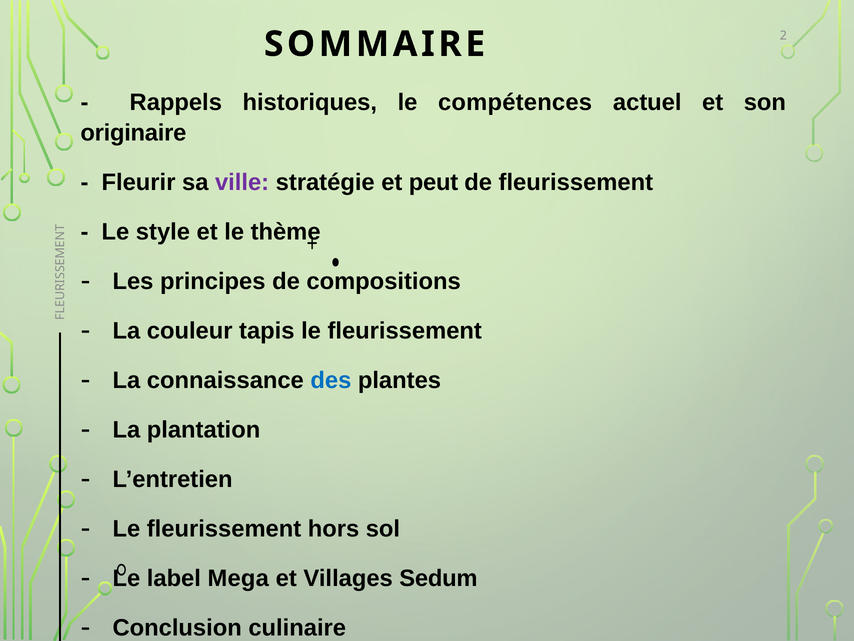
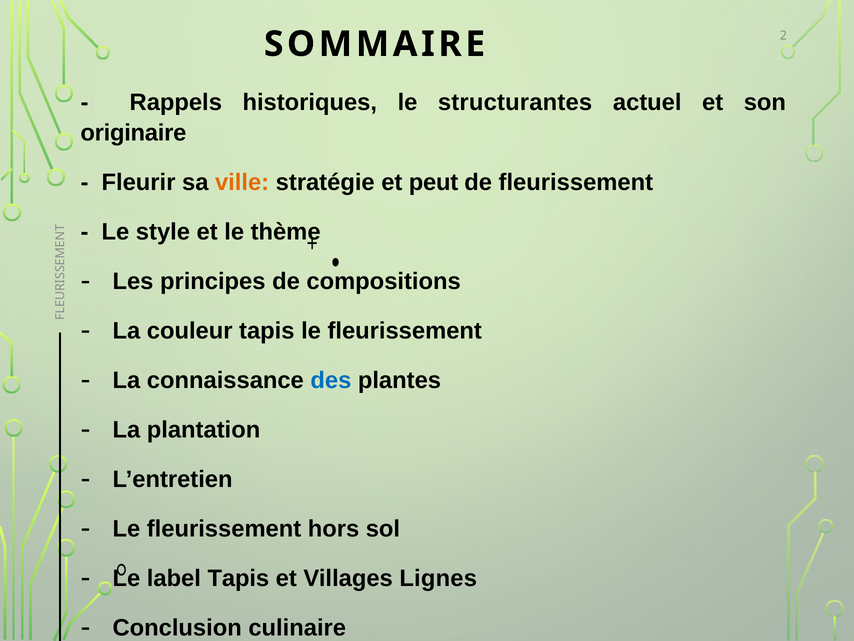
compétences: compétences -> structurantes
ville colour: purple -> orange
label Mega: Mega -> Tapis
Sedum: Sedum -> Lignes
